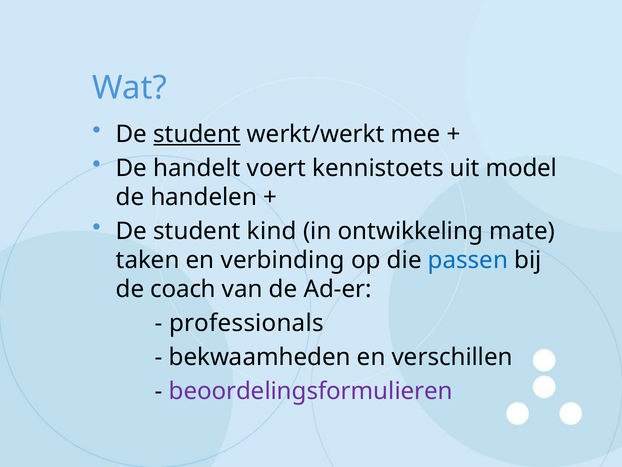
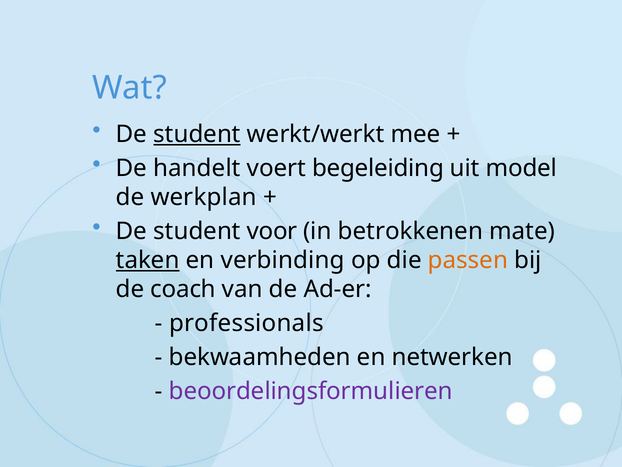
kennistoets: kennistoets -> begeleiding
handelen: handelen -> werkplan
kind: kind -> voor
ontwikkeling: ontwikkeling -> betrokkenen
taken underline: none -> present
passen colour: blue -> orange
verschillen: verschillen -> netwerken
